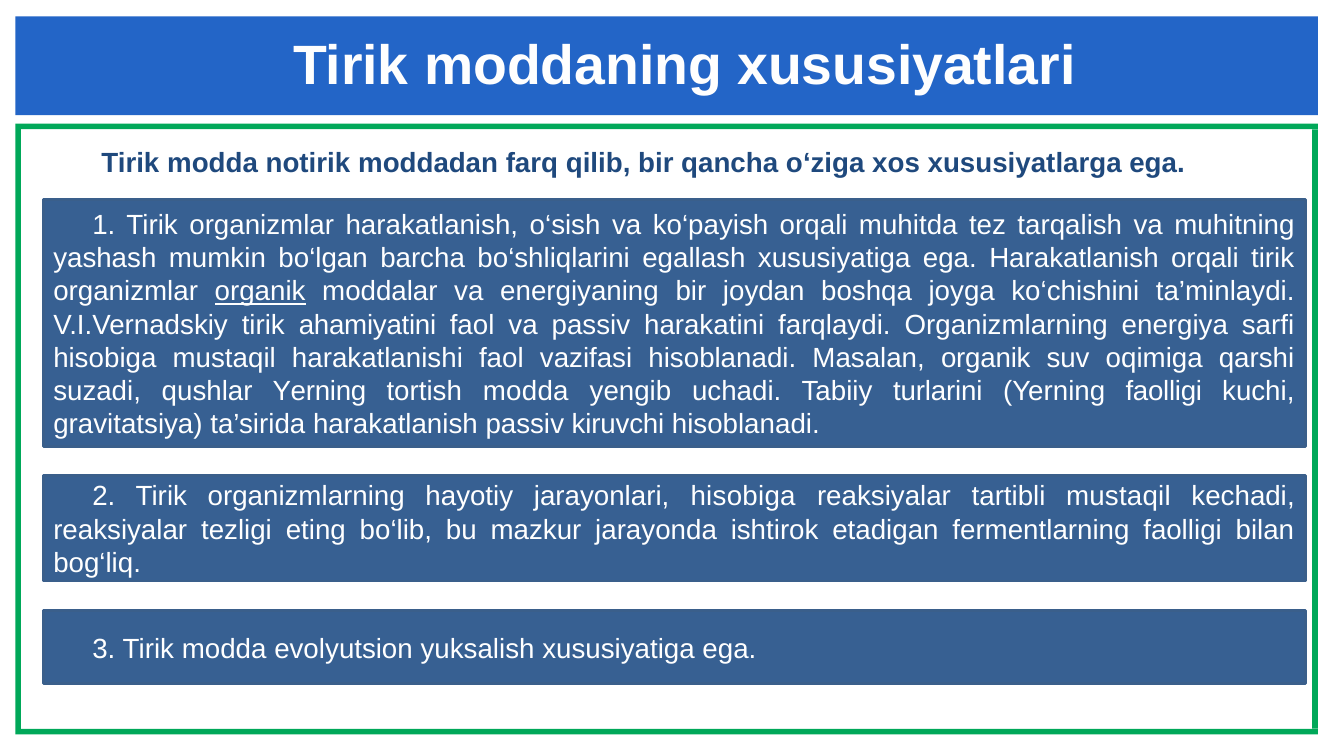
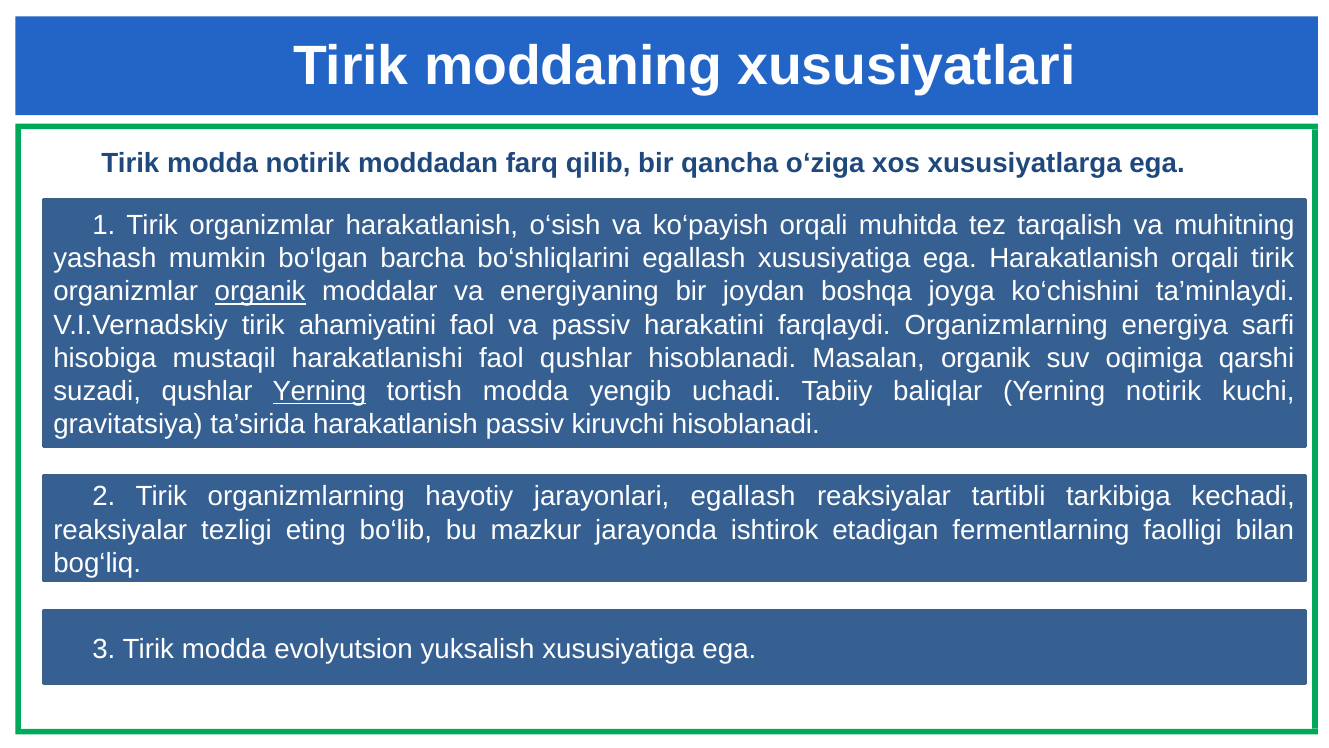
faol vazifasi: vazifasi -> qushlar
Yerning at (319, 391) underline: none -> present
turlarini: turlarini -> baliqlar
Yerning faolligi: faolligi -> notirik
jarayonlari hisobiga: hisobiga -> egallash
tartibli mustaqil: mustaqil -> tarkibiga
